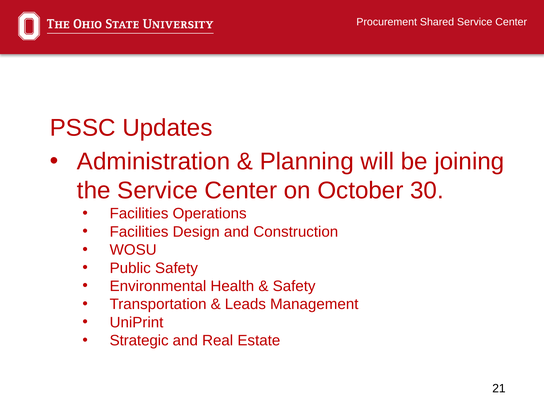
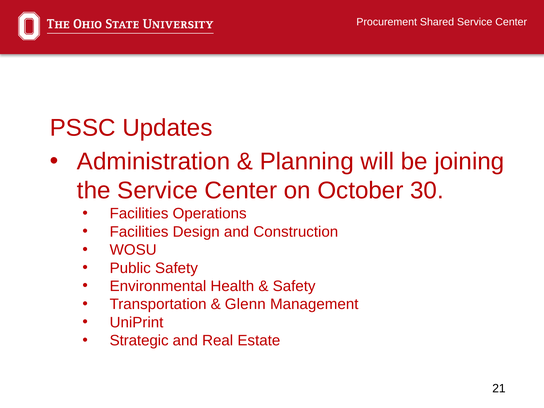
Leads: Leads -> Glenn
